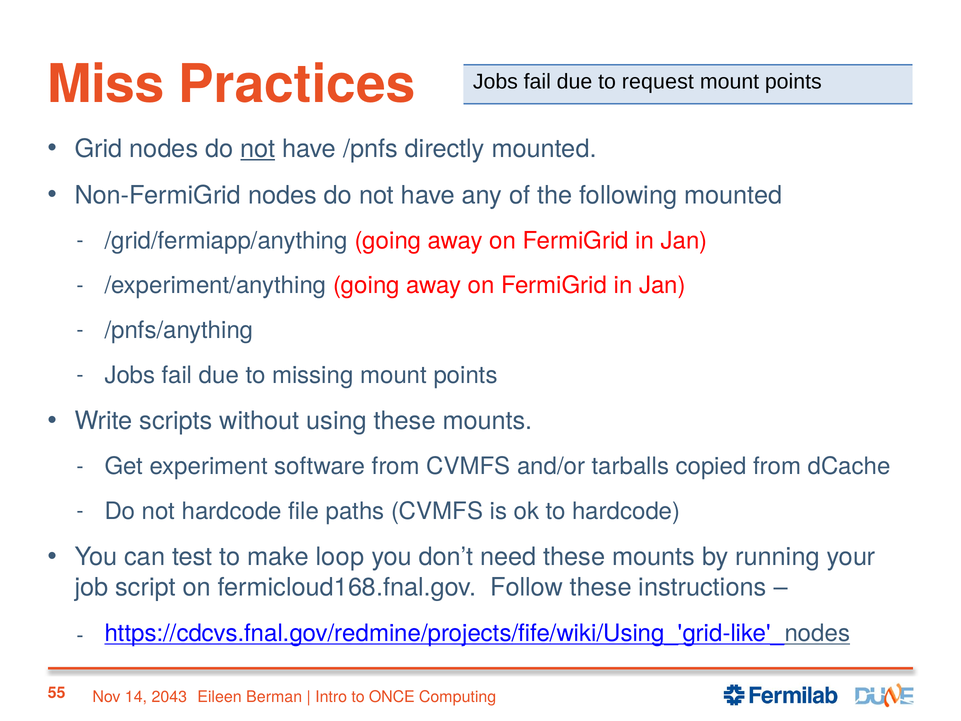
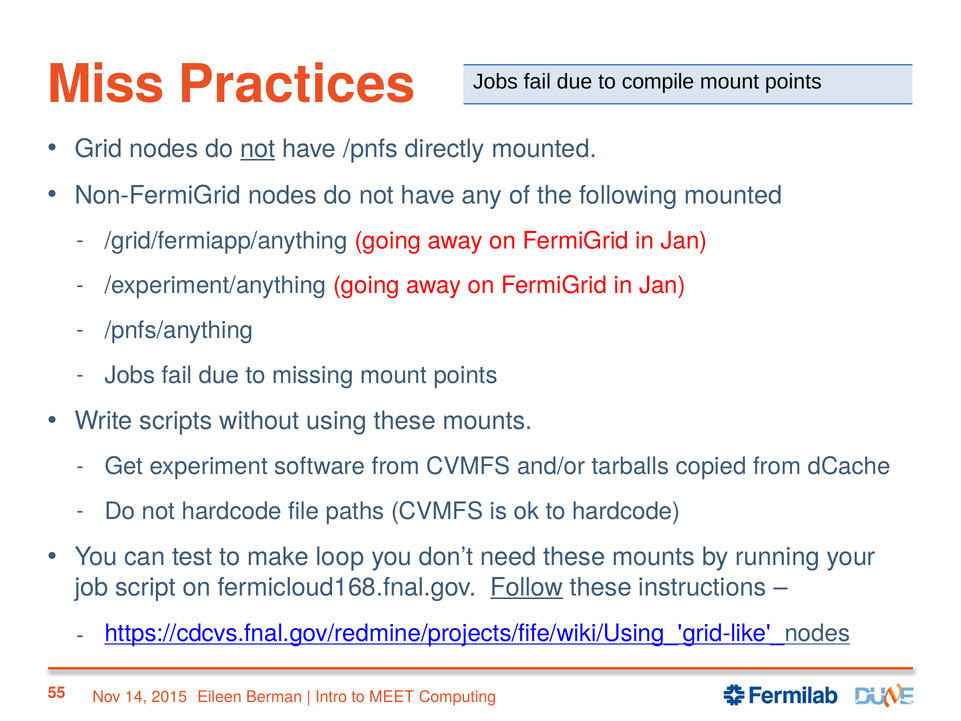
request: request -> compile
Follow underline: none -> present
2043: 2043 -> 2015
ONCE: ONCE -> MEET
